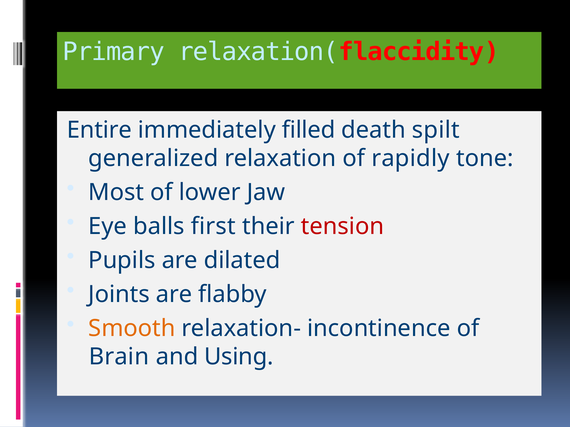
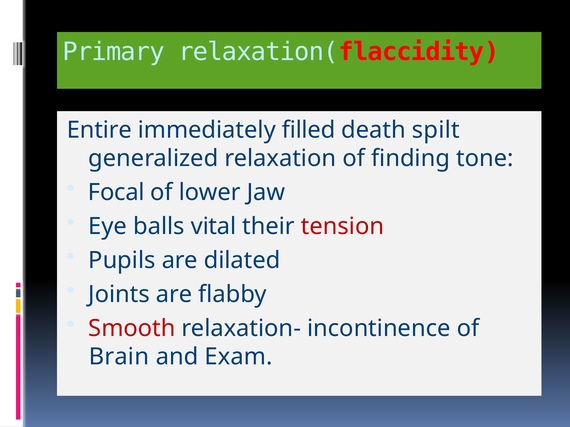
rapidly: rapidly -> finding
Most: Most -> Focal
first: first -> vital
Smooth colour: orange -> red
Using: Using -> Exam
